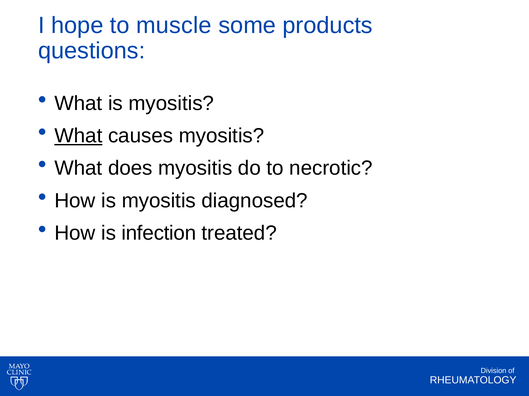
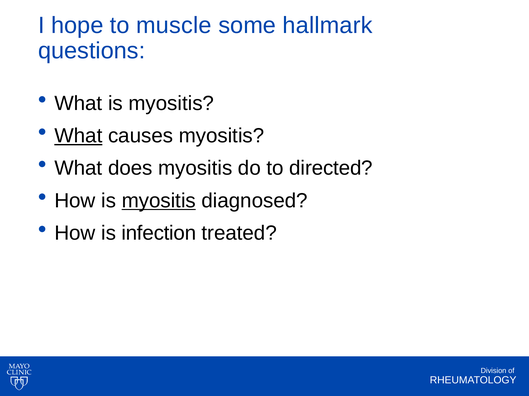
products: products -> hallmark
necrotic: necrotic -> directed
myositis at (159, 201) underline: none -> present
